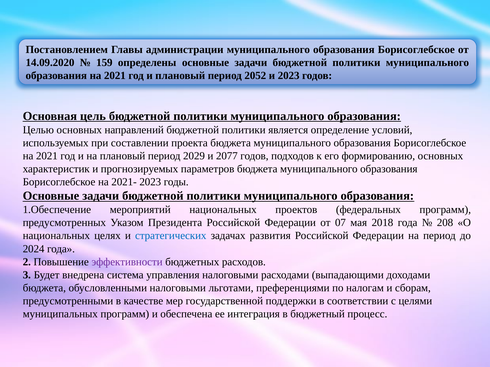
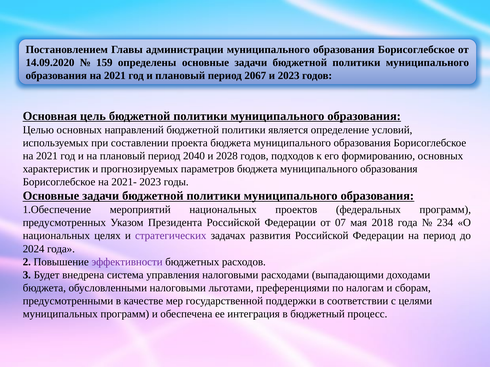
2052: 2052 -> 2067
2029: 2029 -> 2040
2077: 2077 -> 2028
208: 208 -> 234
стратегических colour: blue -> purple
